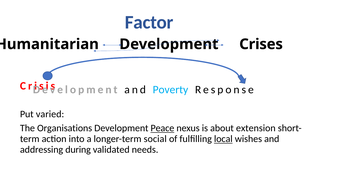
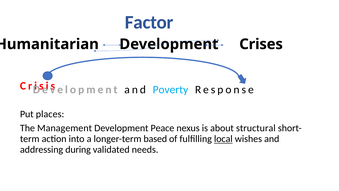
varied: varied -> places
Organisations: Organisations -> Management
Peace underline: present -> none
extension: extension -> structural
social: social -> based
